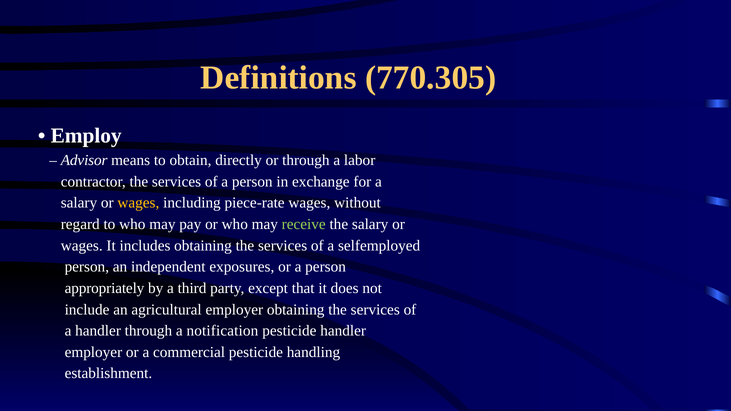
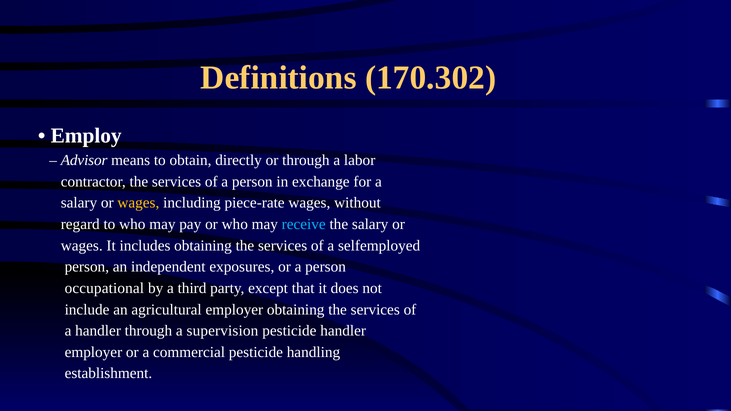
770.305: 770.305 -> 170.302
receive colour: light green -> light blue
appropriately: appropriately -> occupational
notification: notification -> supervision
